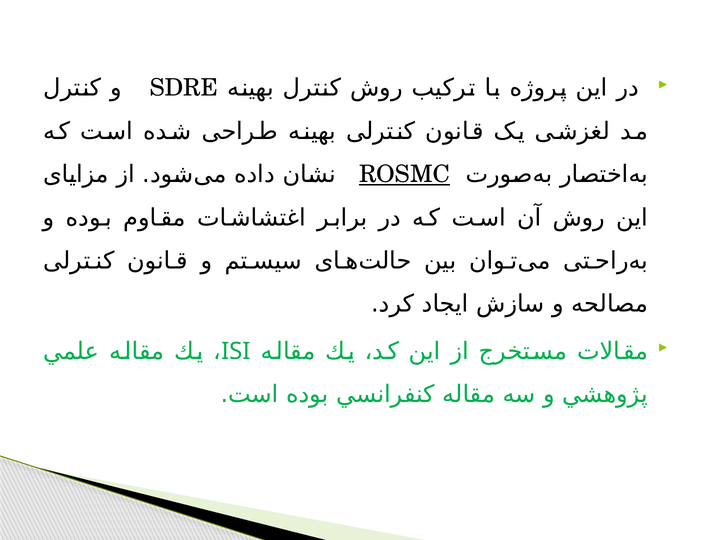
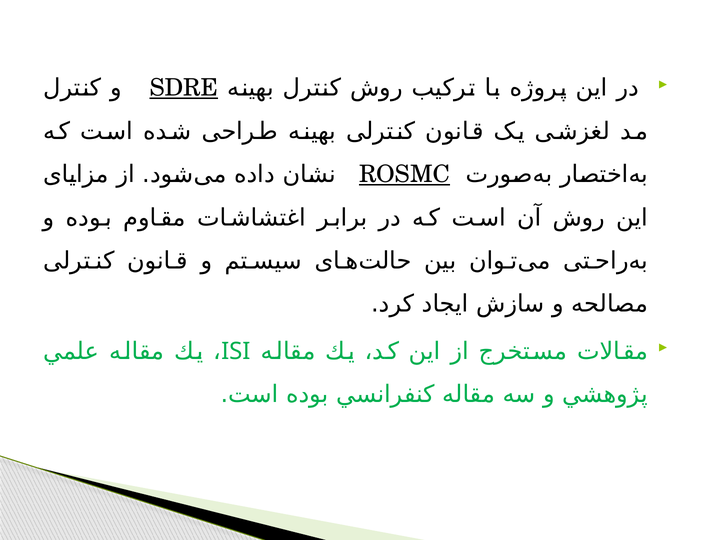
SDRE underline: none -> present
